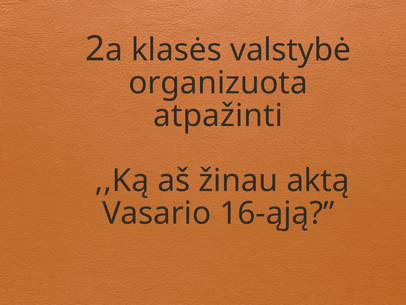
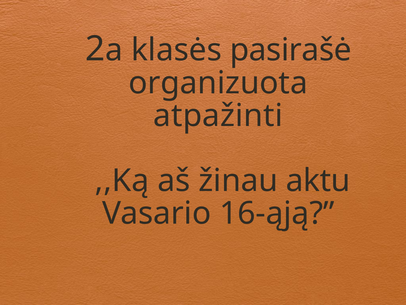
valstybė: valstybė -> pasirašė
aktą: aktą -> aktu
